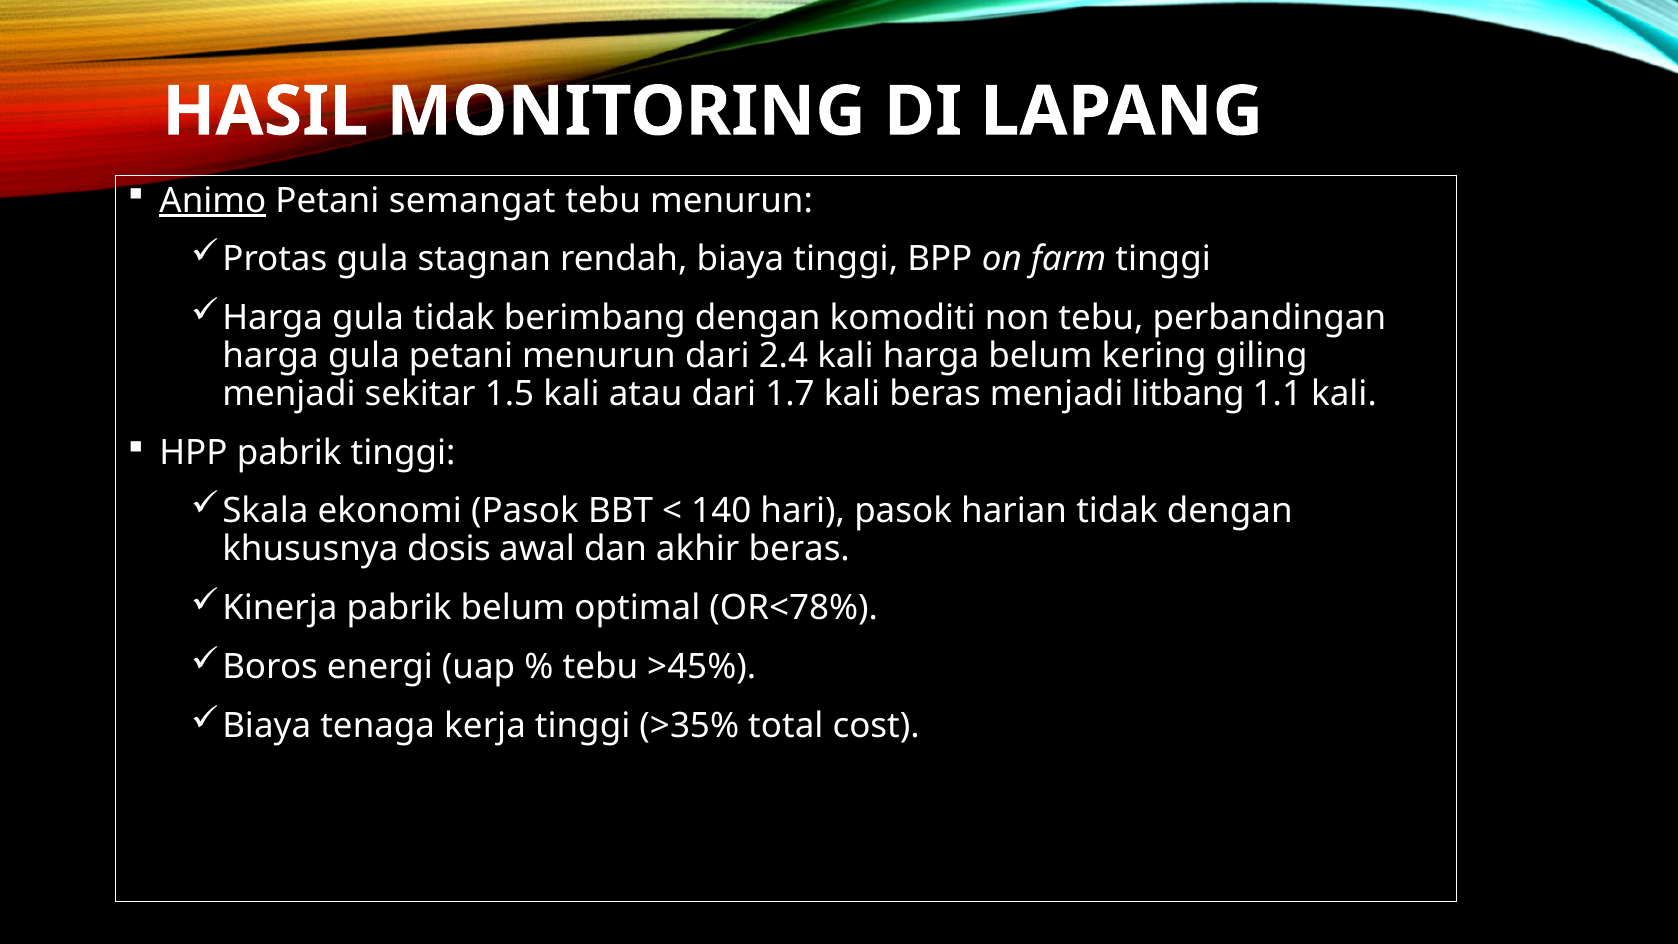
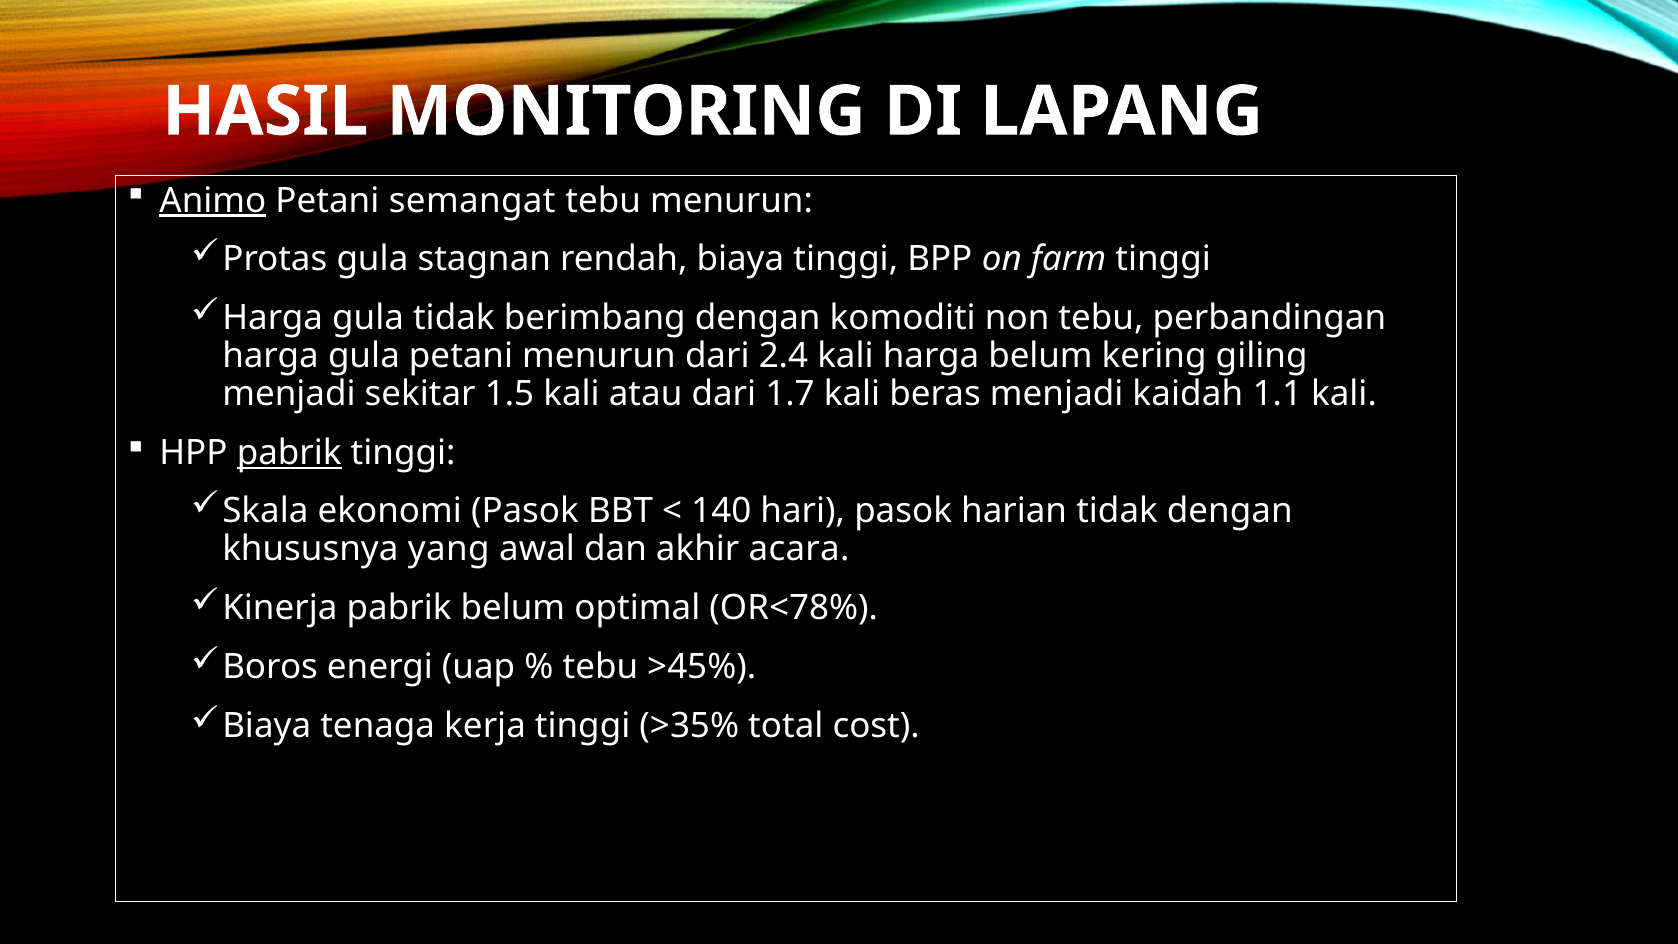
litbang: litbang -> kaidah
pabrik at (289, 453) underline: none -> present
dosis: dosis -> yang
akhir beras: beras -> acara
